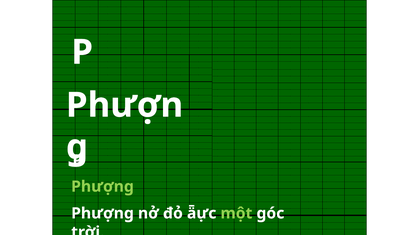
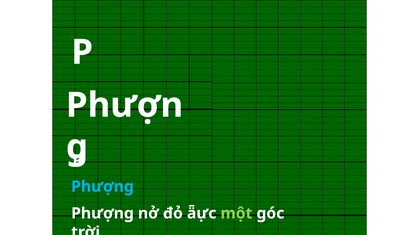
Phượng at (103, 187) colour: light green -> light blue
